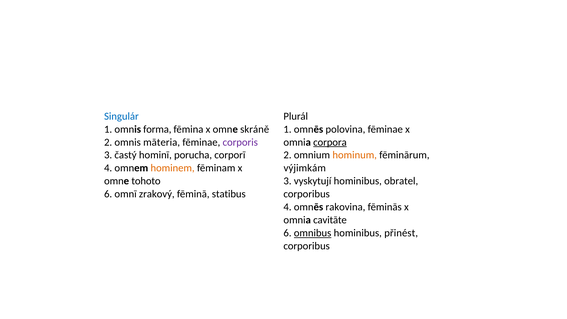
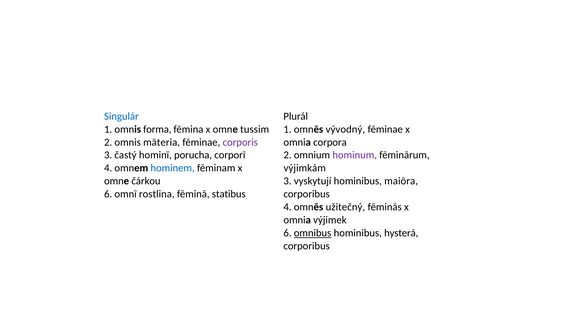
skráně: skráně -> tussim
polovina: polovina -> vývodný
corpora underline: present -> none
hominum colour: orange -> purple
hominem colour: orange -> blue
tohoto: tohoto -> čárkou
obratel: obratel -> maiōra
zrakový: zrakový -> rostlina
rakovina: rakovina -> užitečný
cavitāte: cavitāte -> výjimek
přinést: přinést -> hysterá
